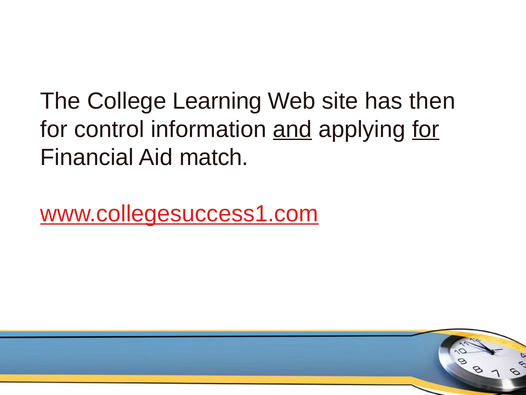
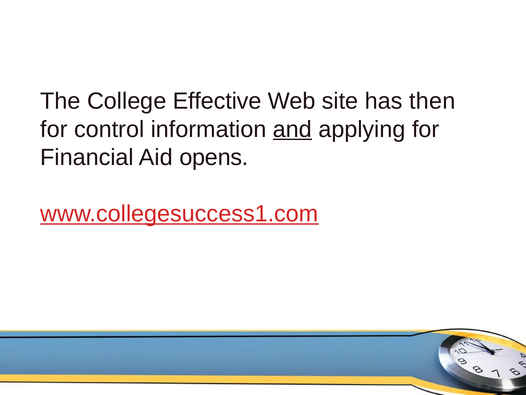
Learning: Learning -> Effective
for at (426, 129) underline: present -> none
match: match -> opens
